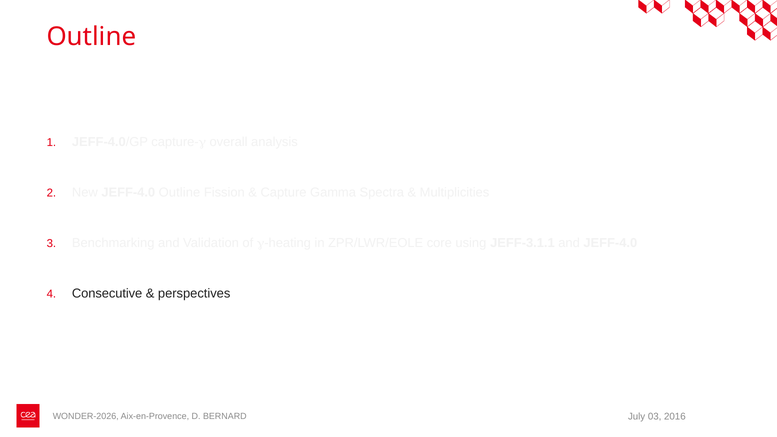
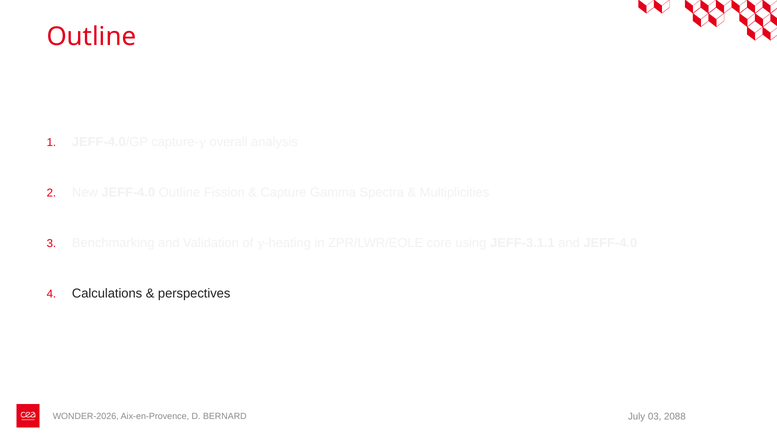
Consecutive: Consecutive -> Calculations
2016: 2016 -> 2088
